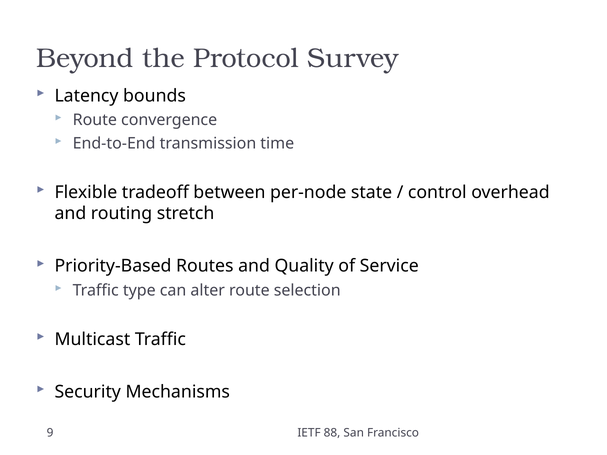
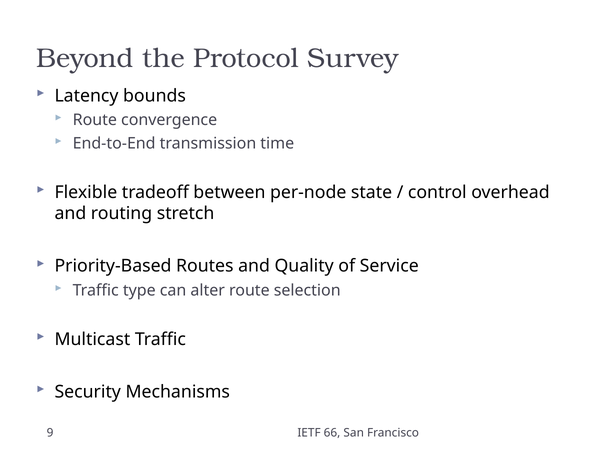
88: 88 -> 66
